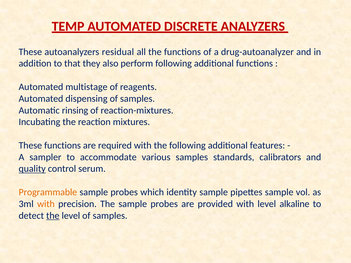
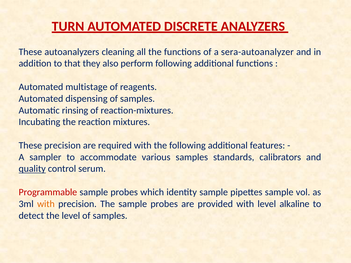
TEMP: TEMP -> TURN
residual: residual -> cleaning
drug-autoanalyzer: drug-autoanalyzer -> sera-autoanalyzer
These functions: functions -> precision
Programmable colour: orange -> red
the at (53, 216) underline: present -> none
